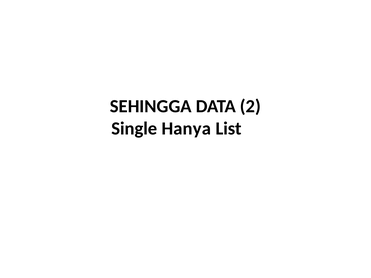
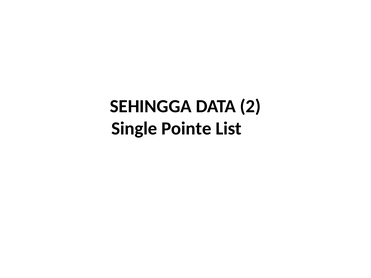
Hanya: Hanya -> Pointe
